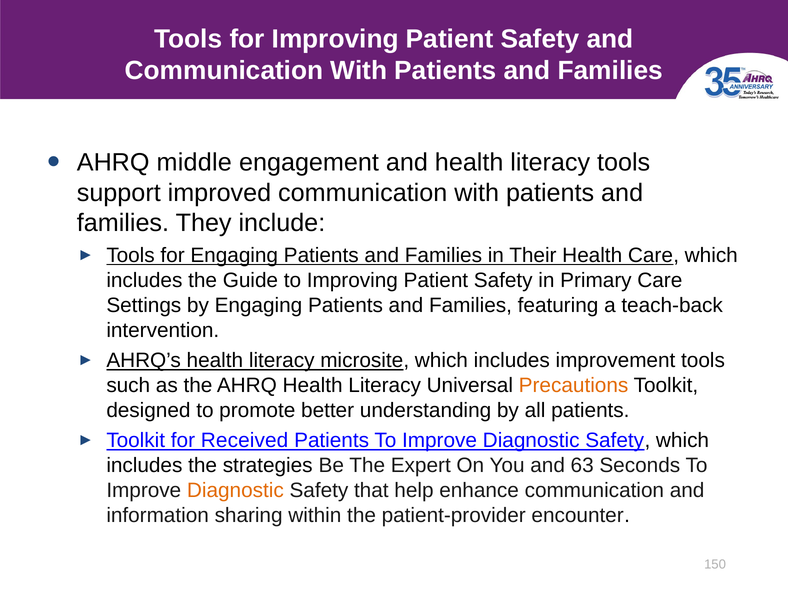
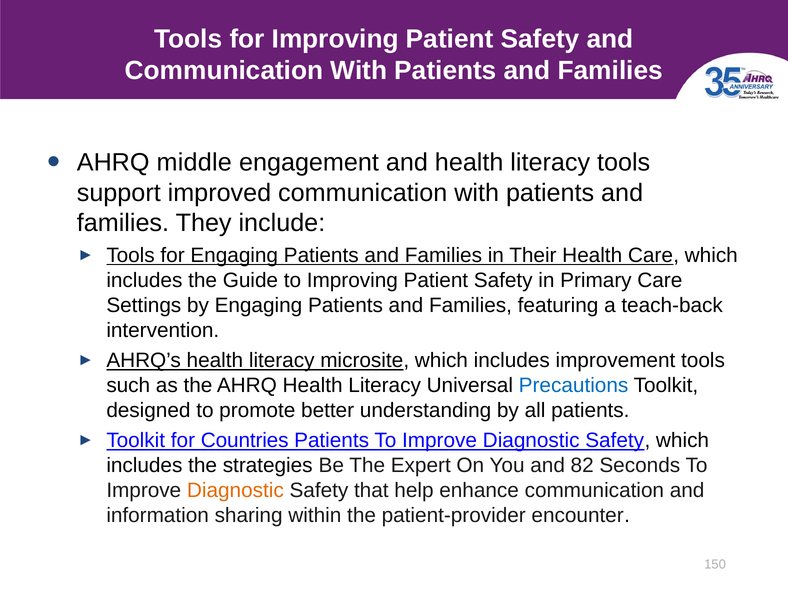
Precautions colour: orange -> blue
Received: Received -> Countries
63: 63 -> 82
